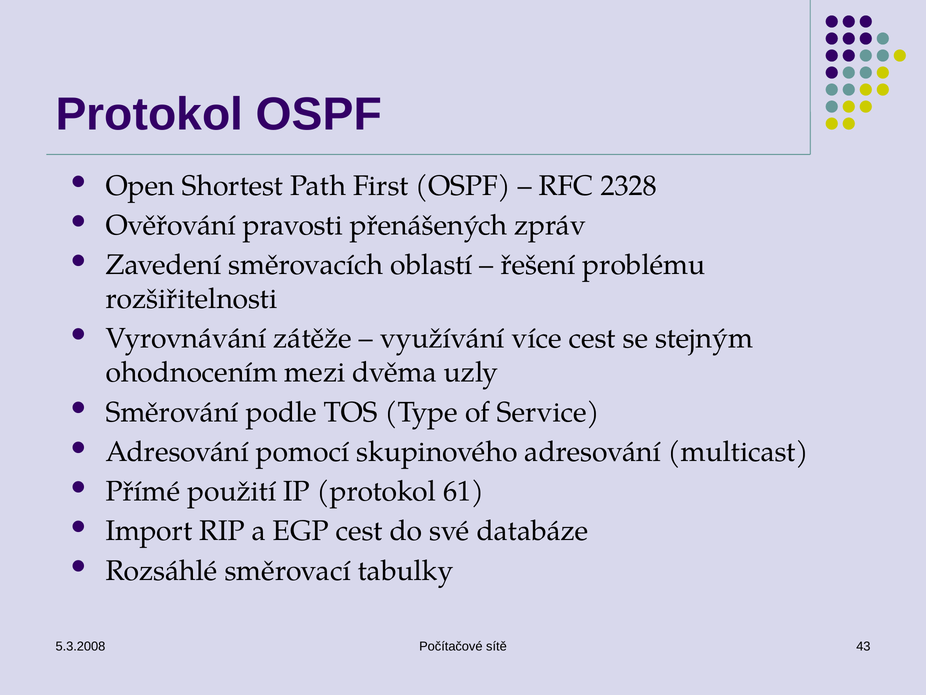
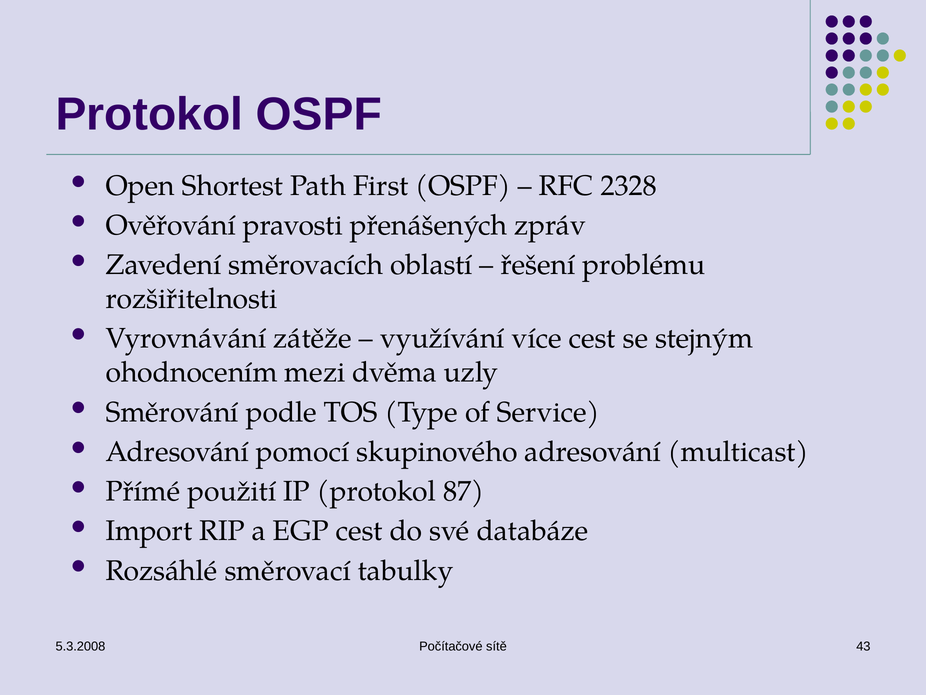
61: 61 -> 87
